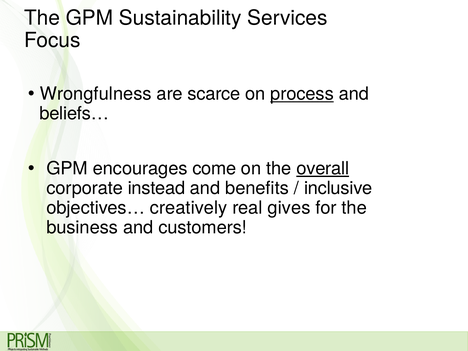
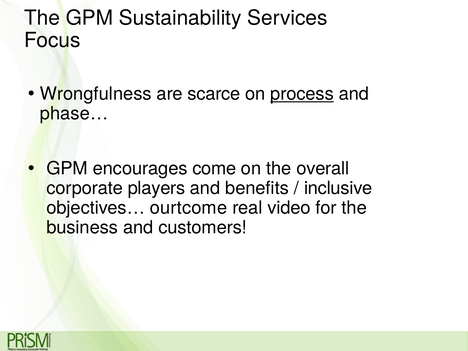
beliefs…: beliefs… -> phase…
overall underline: present -> none
instead: instead -> players
creatively: creatively -> ourtcome
gives: gives -> video
